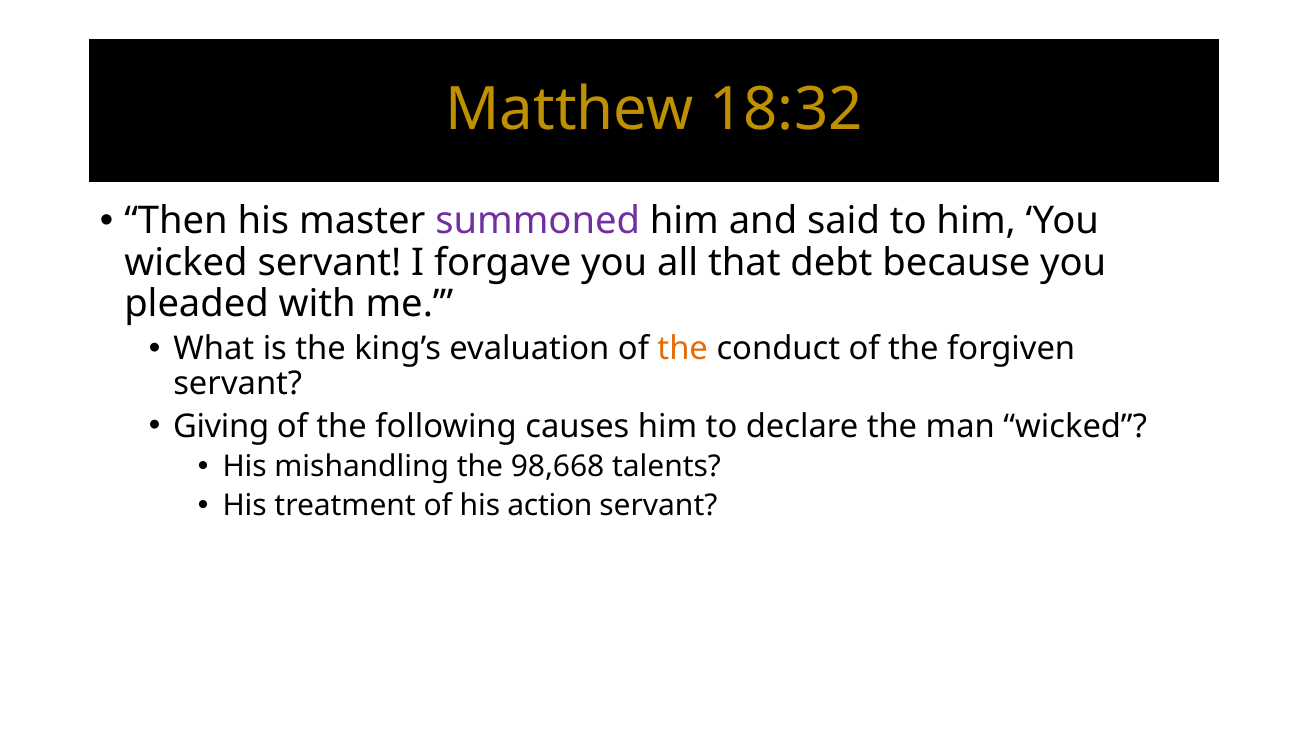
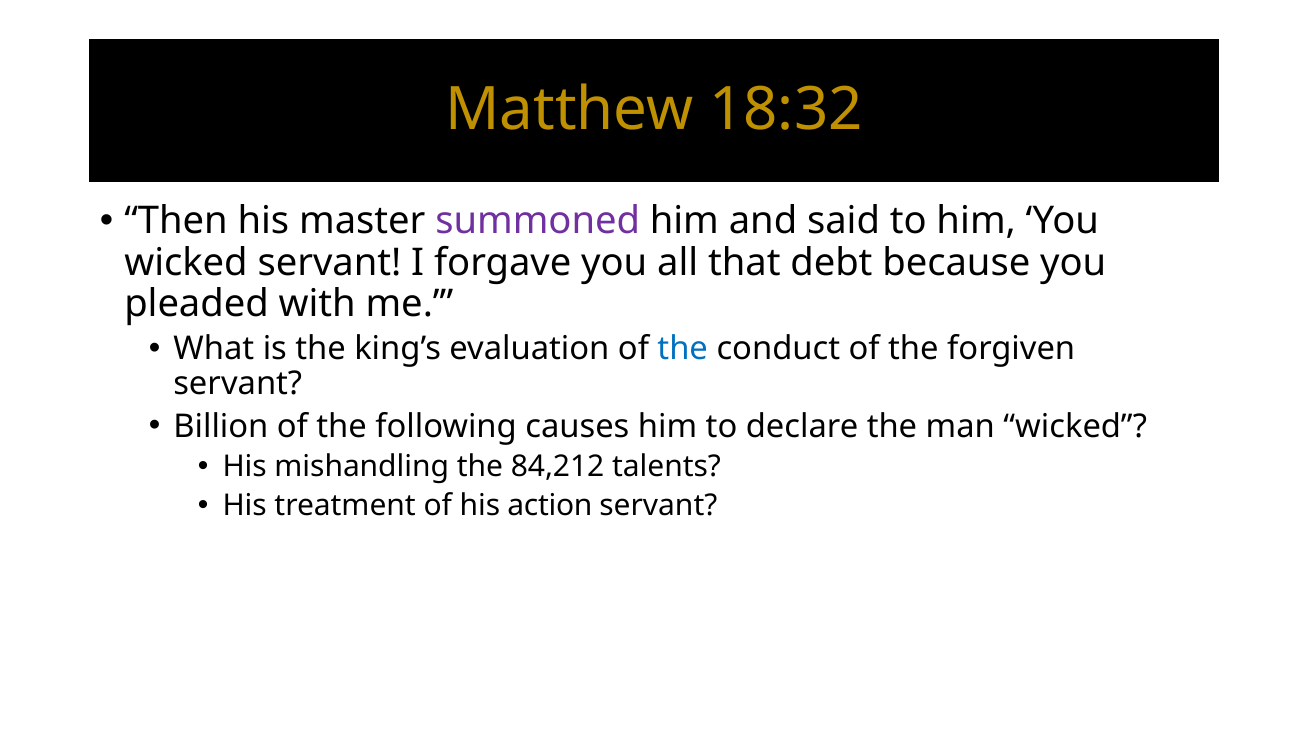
the at (683, 349) colour: orange -> blue
Giving: Giving -> Billion
98,668: 98,668 -> 84,212
